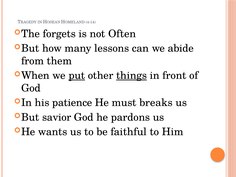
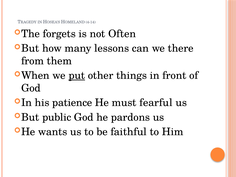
abide: abide -> there
things underline: present -> none
breaks: breaks -> fearful
savior: savior -> public
